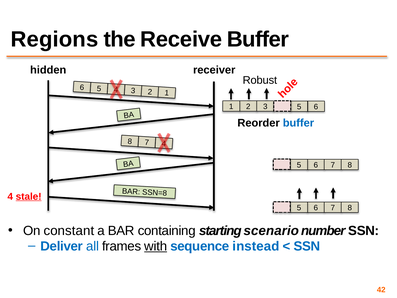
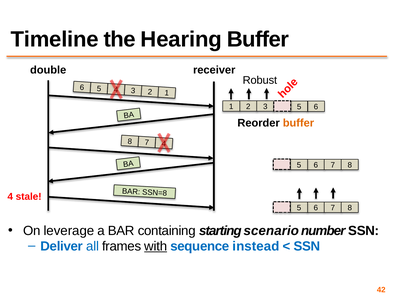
Regions: Regions -> Timeline
Receive: Receive -> Hearing
hidden: hidden -> double
buffer at (298, 123) colour: blue -> orange
stale underline: present -> none
constant: constant -> leverage
